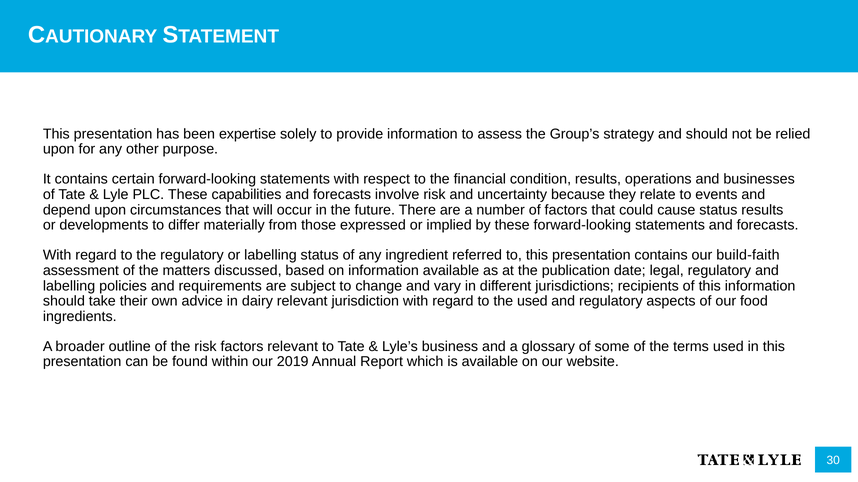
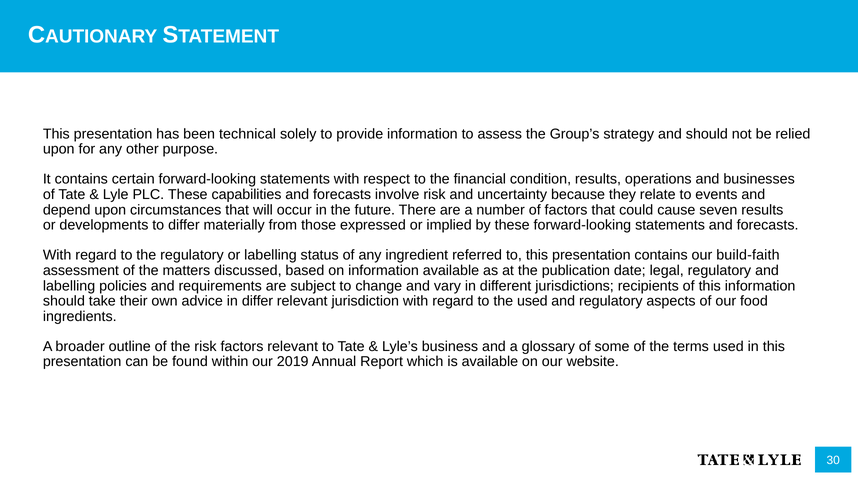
expertise: expertise -> technical
cause status: status -> seven
in dairy: dairy -> differ
